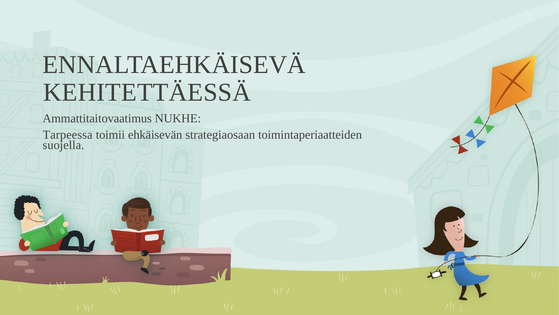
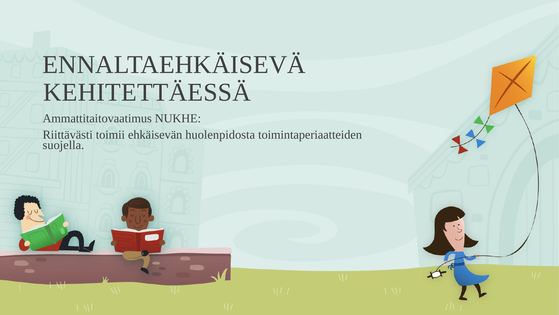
Tarpeessa: Tarpeessa -> Riittävästi
strategiaosaan: strategiaosaan -> huolenpidosta
